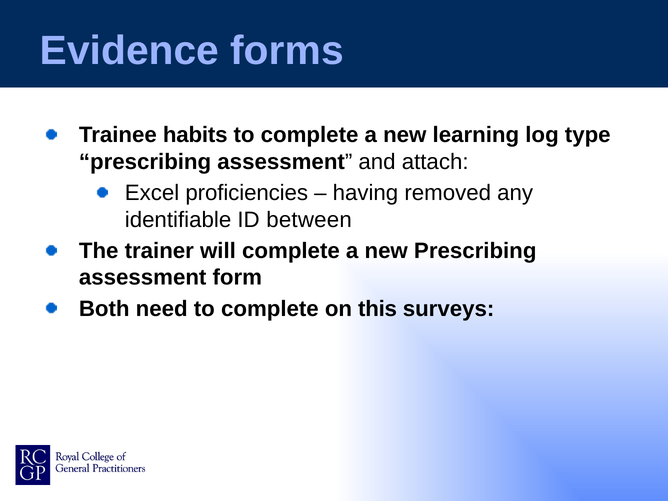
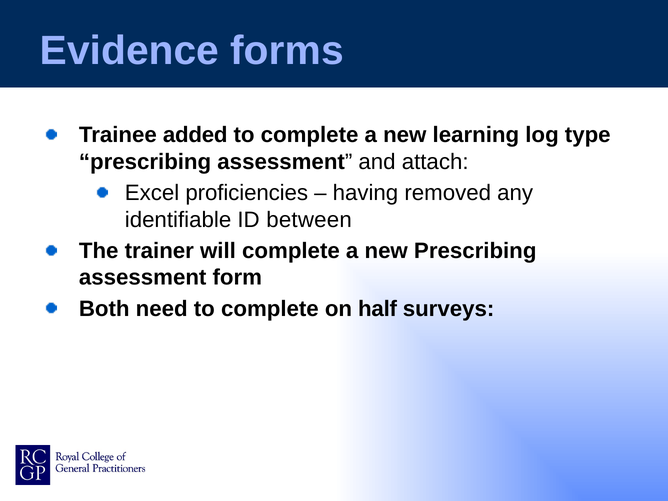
habits: habits -> added
this: this -> half
